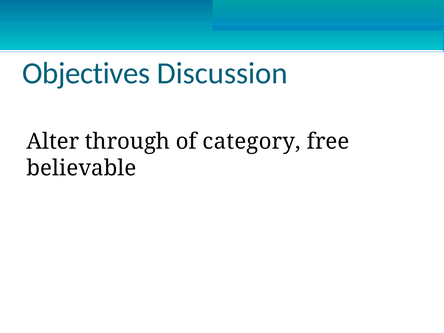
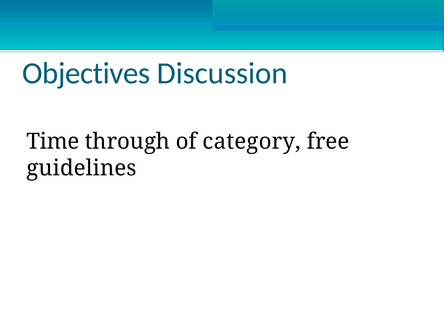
Alter: Alter -> Time
believable: believable -> guidelines
